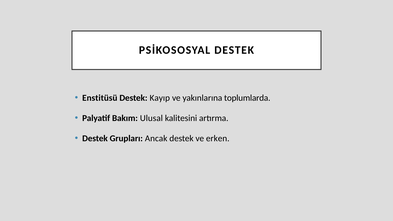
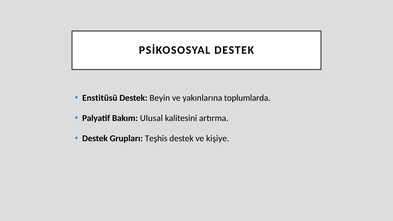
Kayıp: Kayıp -> Beyin
Ancak: Ancak -> Teşhis
erken: erken -> kişiye
